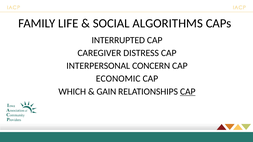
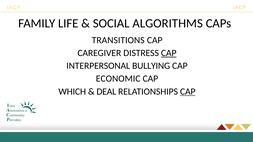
INTERRUPTED: INTERRUPTED -> TRANSITIONS
CAP at (169, 53) underline: none -> present
CONCERN: CONCERN -> BULLYING
GAIN: GAIN -> DEAL
